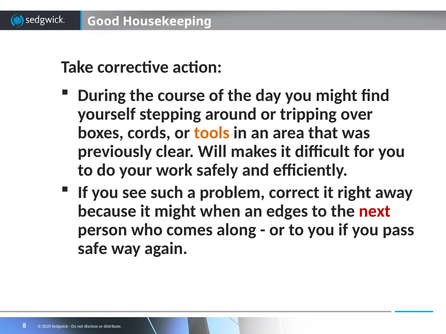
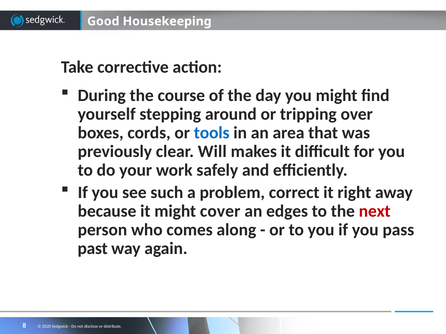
tools colour: orange -> blue
when: when -> cover
safe: safe -> past
